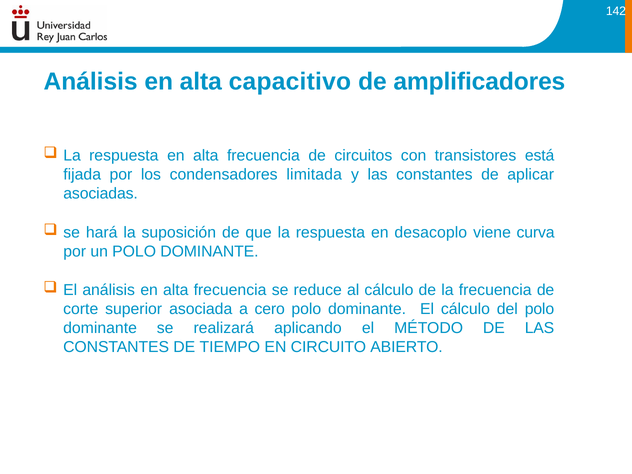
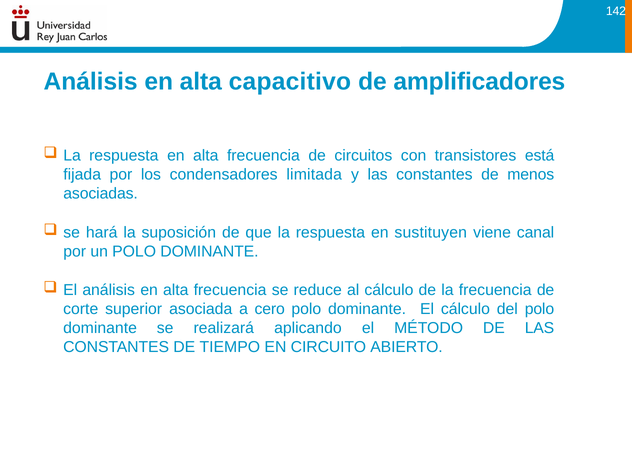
aplicar: aplicar -> menos
desacoplo: desacoplo -> sustituyen
curva: curva -> canal
